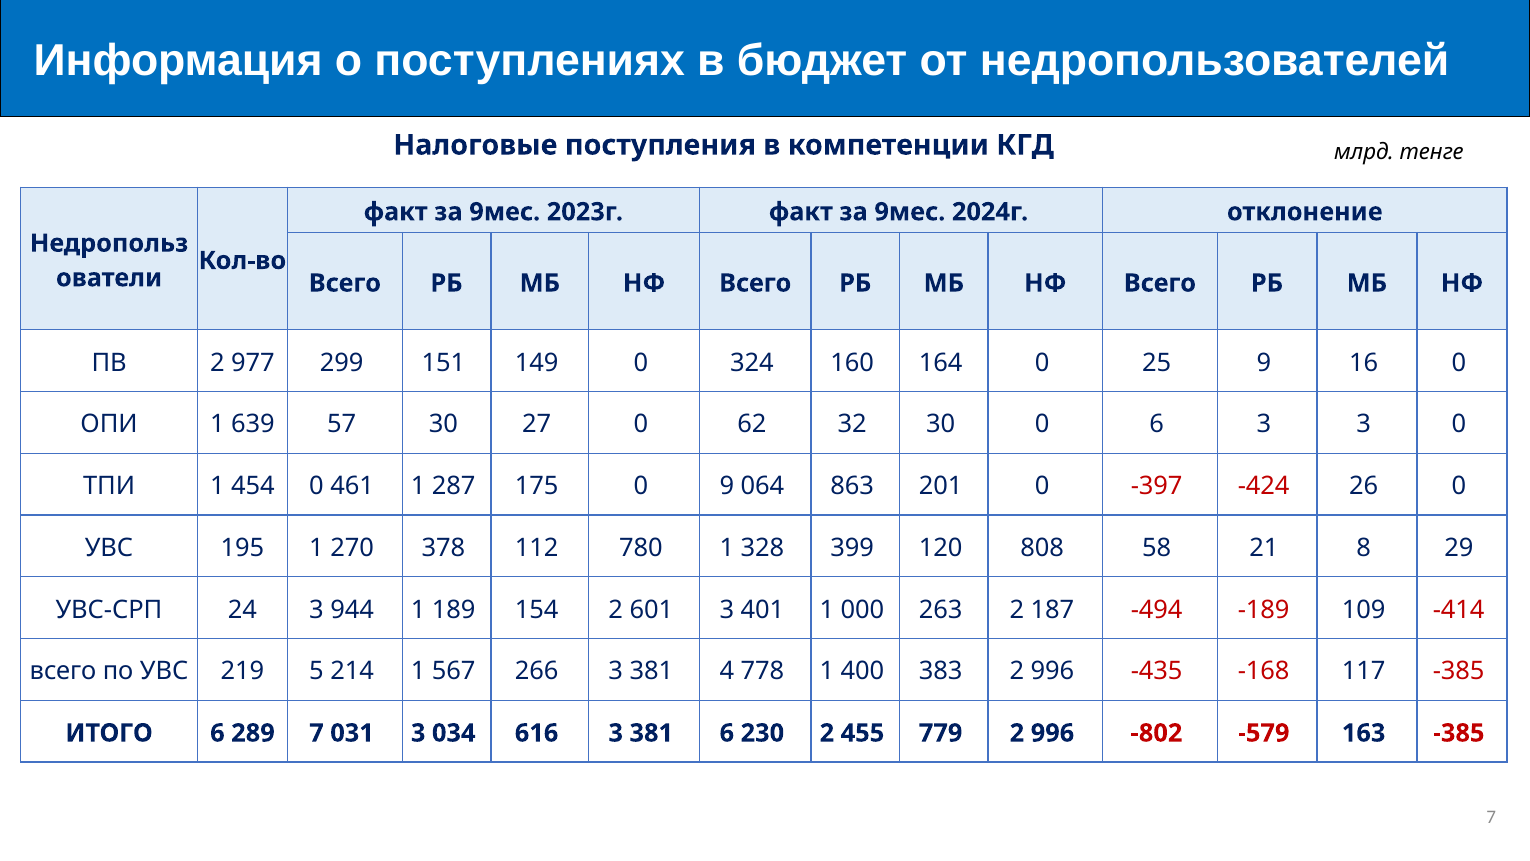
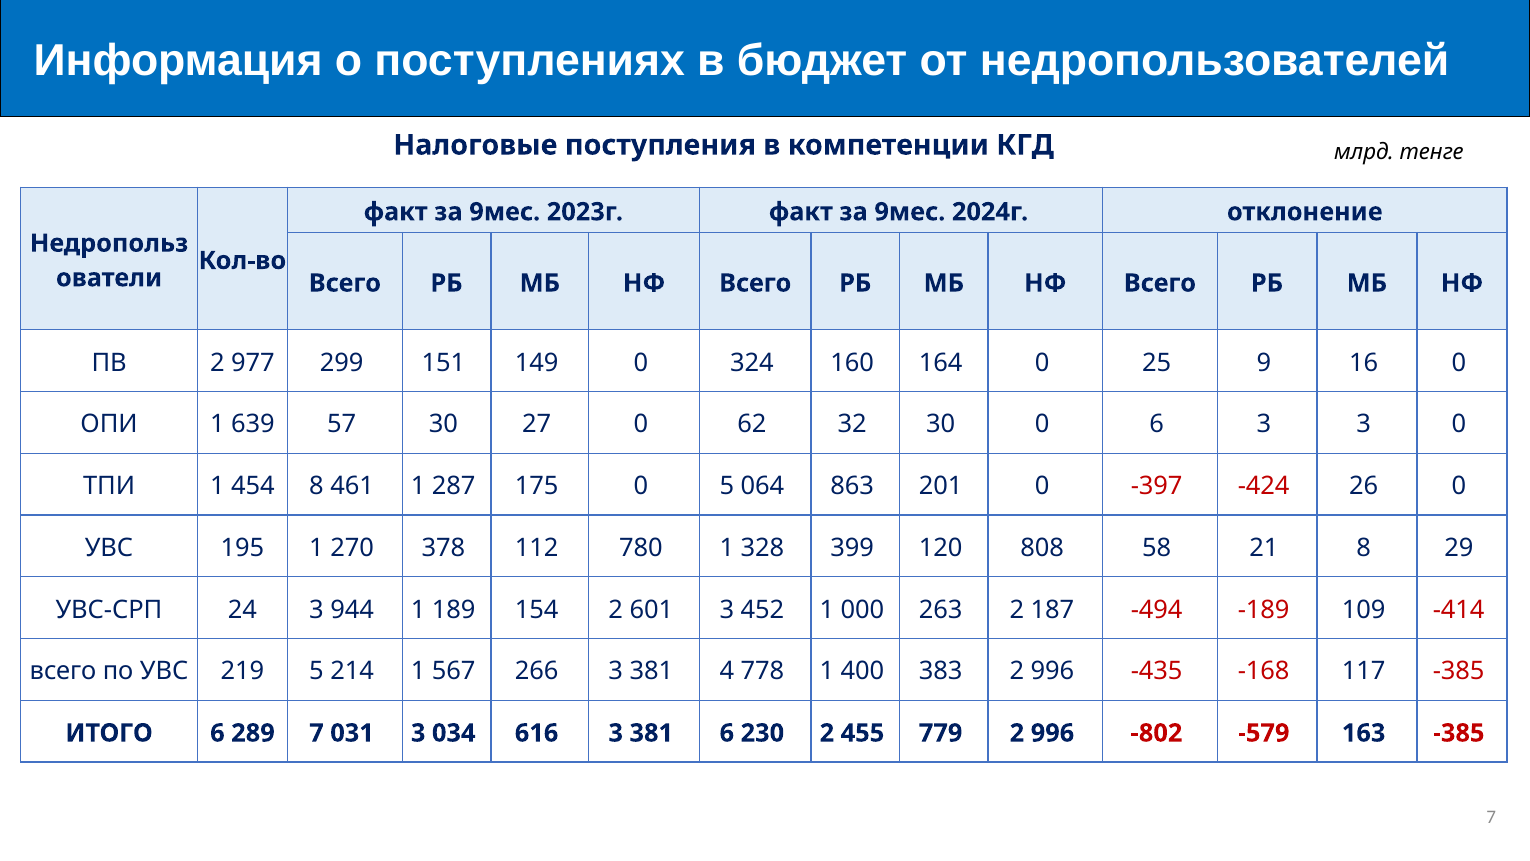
454 0: 0 -> 8
0 9: 9 -> 5
401: 401 -> 452
